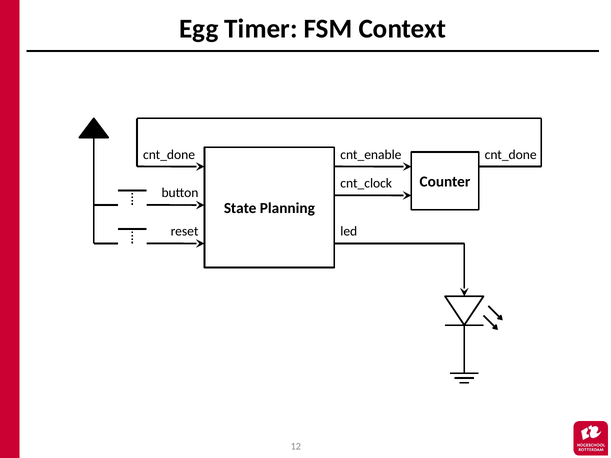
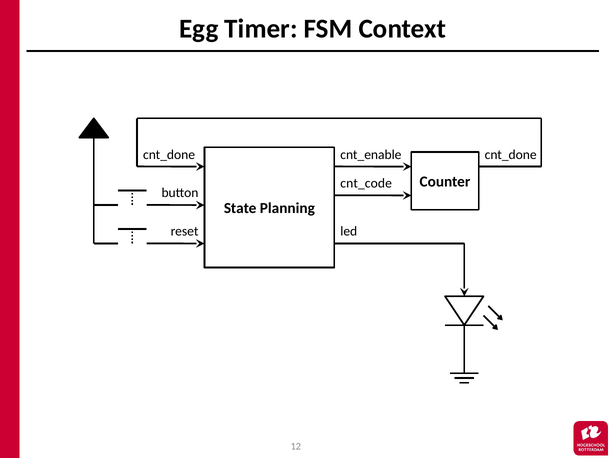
cnt_clock: cnt_clock -> cnt_code
